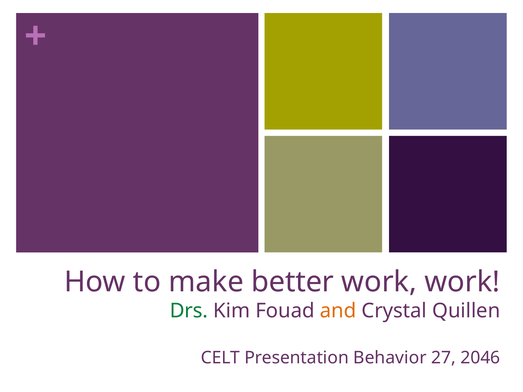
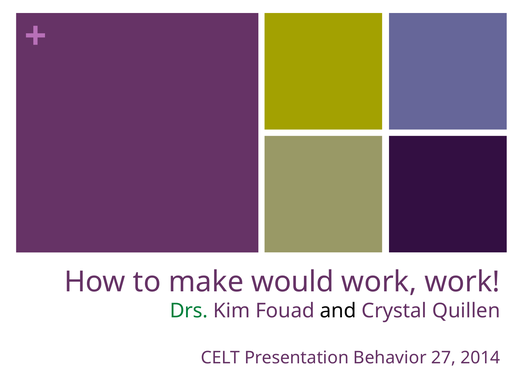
better: better -> would
and colour: orange -> black
2046: 2046 -> 2014
